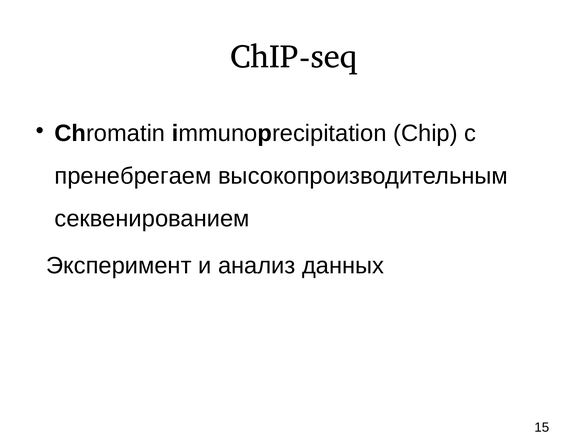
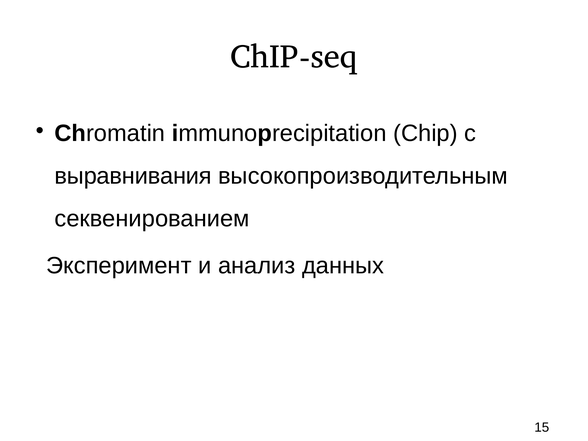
пренебрегаем: пренебрегаем -> выравнивания
